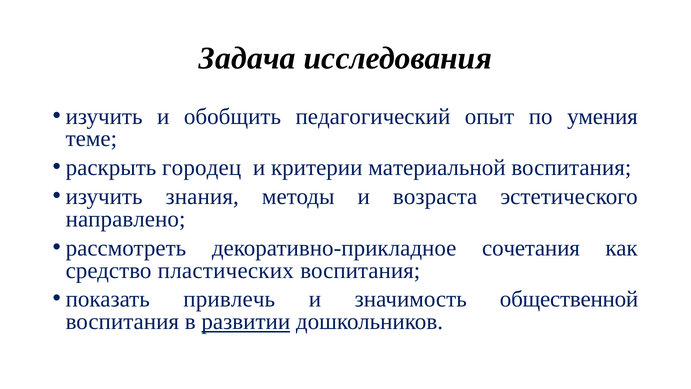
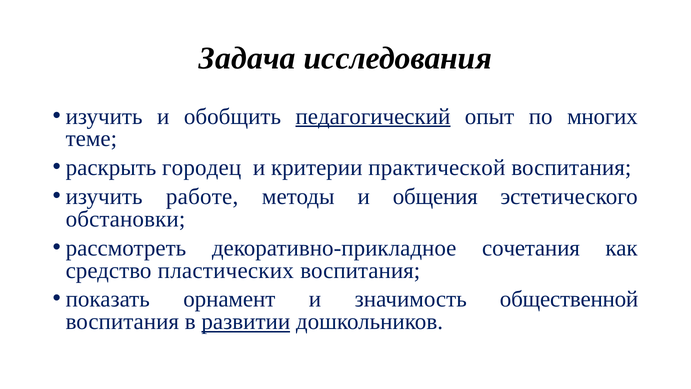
педагогический underline: none -> present
умения: умения -> многих
материальной: материальной -> практической
знания: знания -> работе
возраста: возраста -> общения
направлено: направлено -> обстановки
привлечь: привлечь -> орнамент
